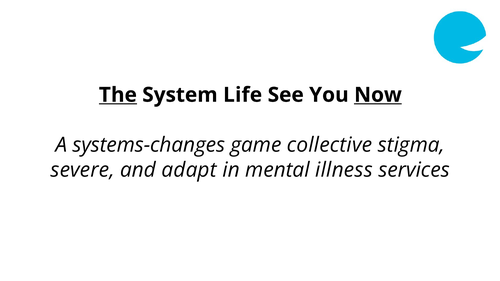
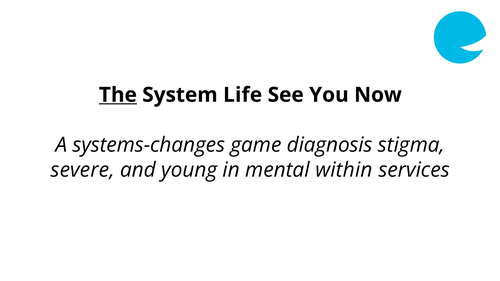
Now underline: present -> none
collective: collective -> diagnosis
adapt: adapt -> young
illness: illness -> within
